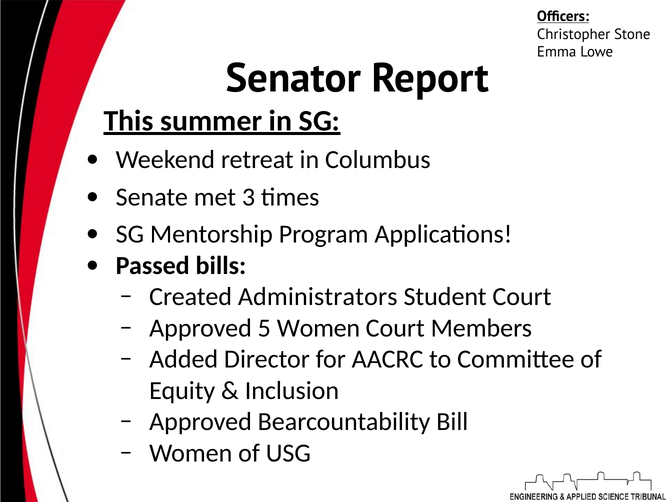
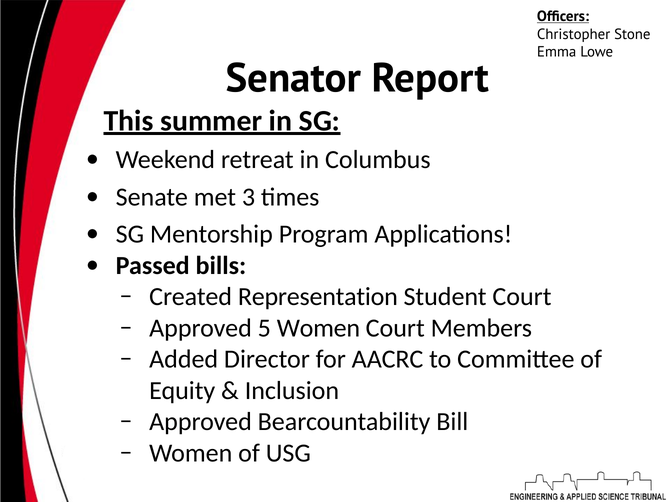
Administrators: Administrators -> Representation
